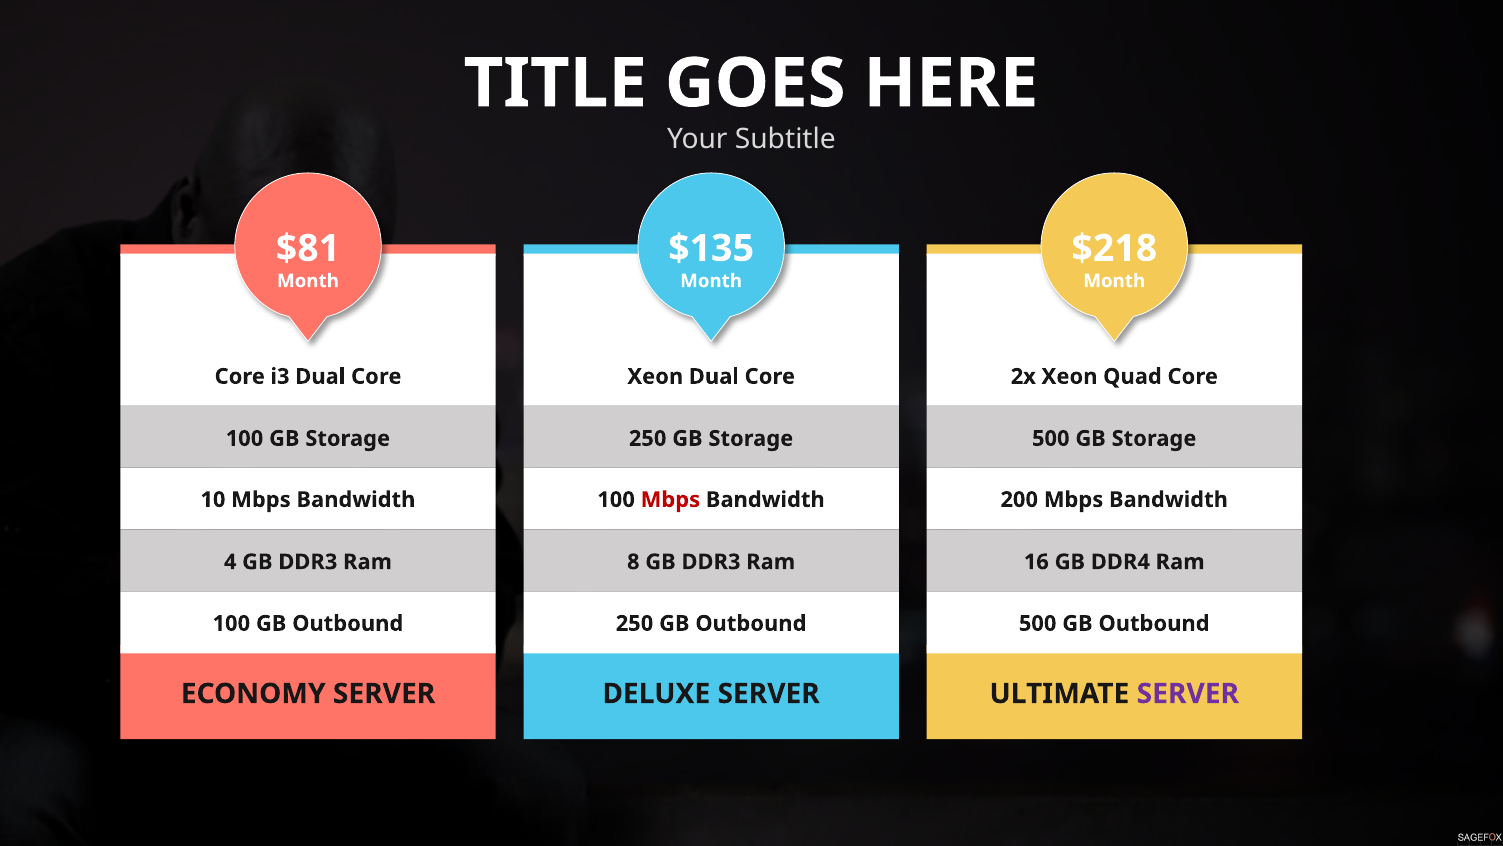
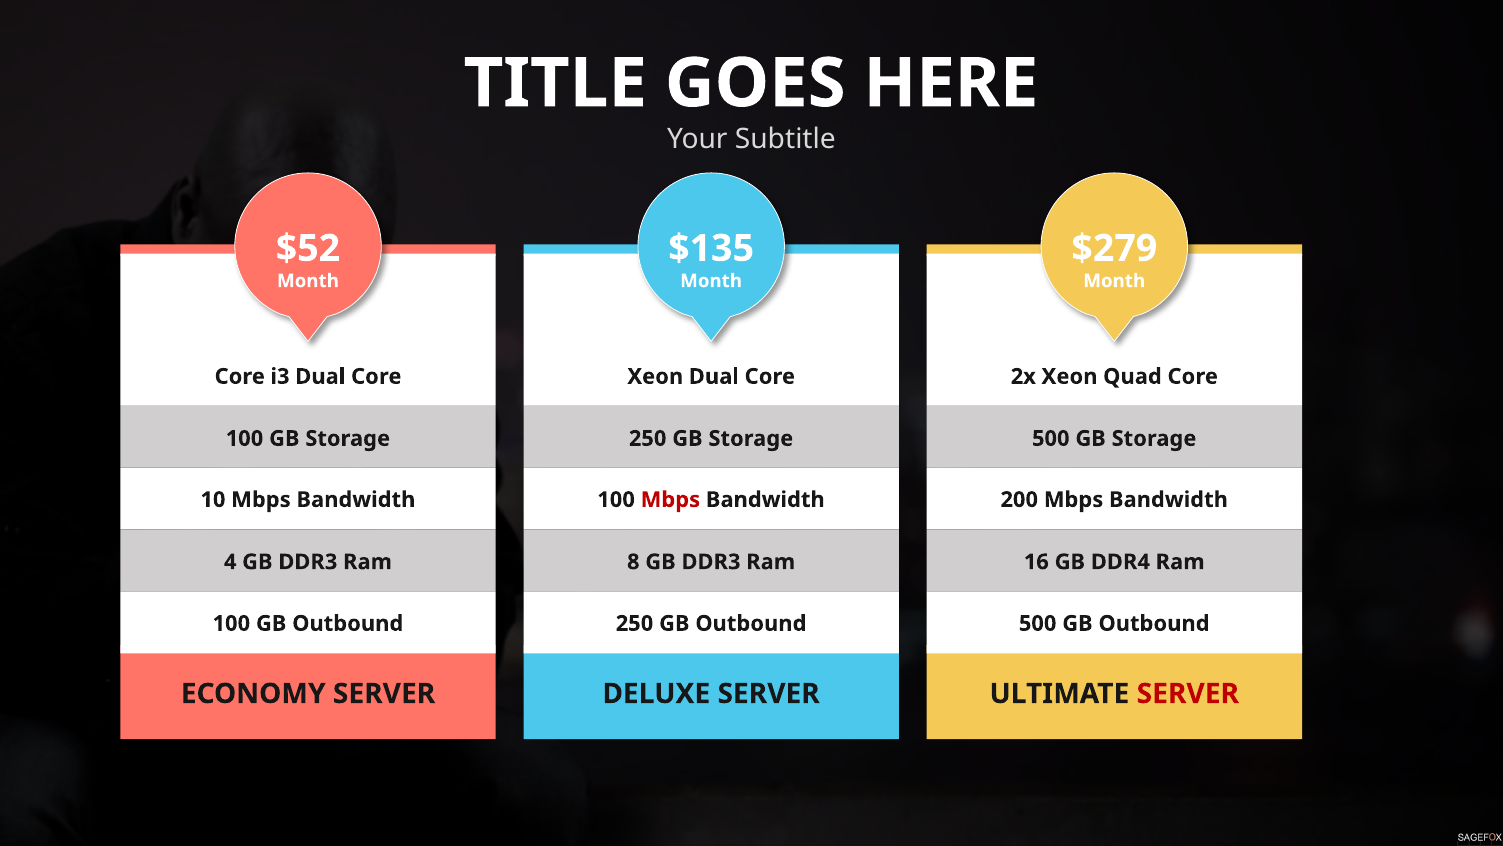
$81: $81 -> $52
$218: $218 -> $279
SERVER at (1188, 693) colour: purple -> red
